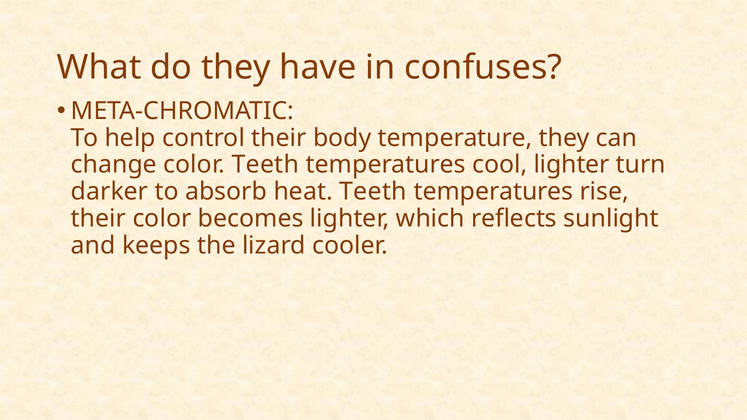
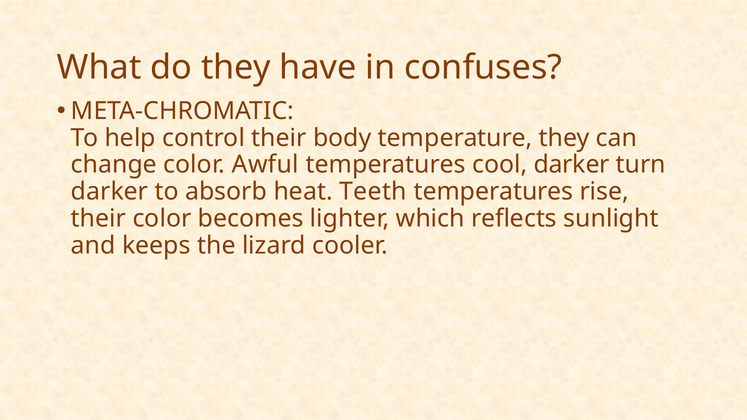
color Teeth: Teeth -> Awful
cool lighter: lighter -> darker
